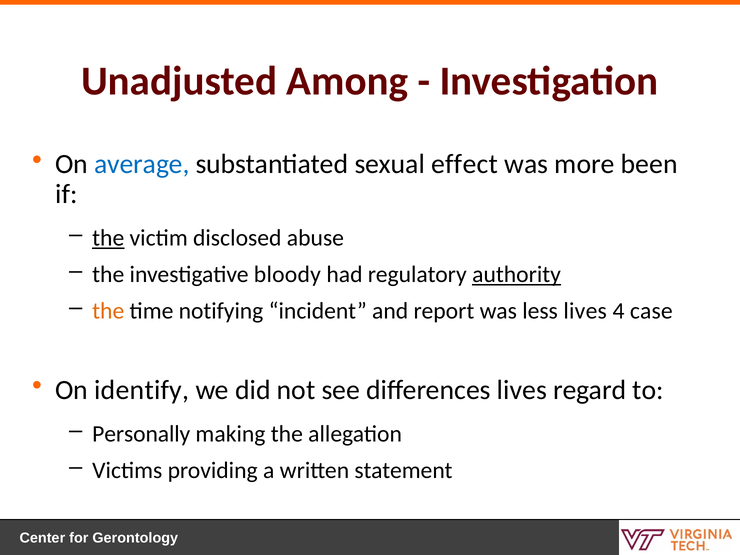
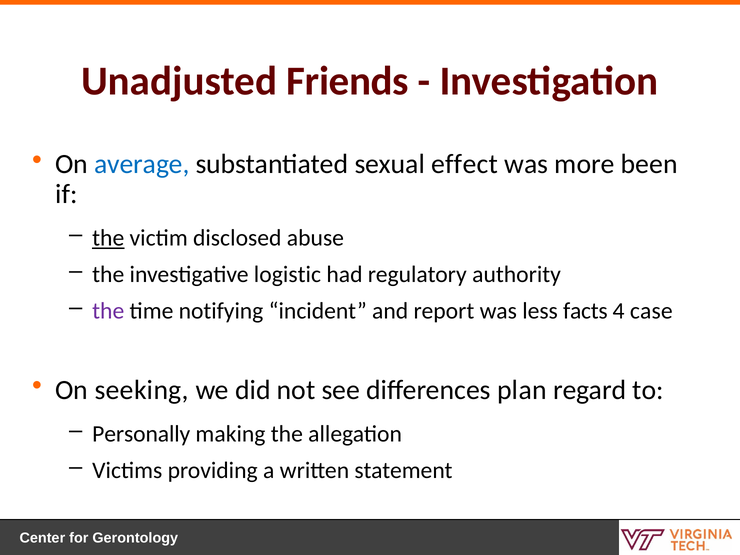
Among: Among -> Friends
bloody: bloody -> logistic
authority underline: present -> none
the at (108, 311) colour: orange -> purple
less lives: lives -> facts
identify: identify -> seeking
differences lives: lives -> plan
